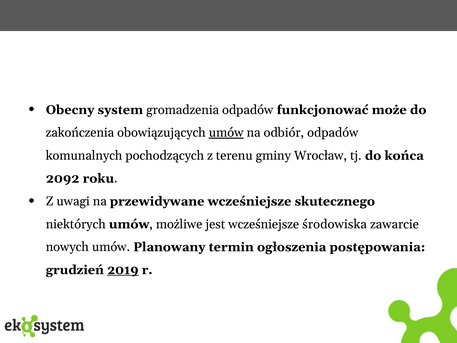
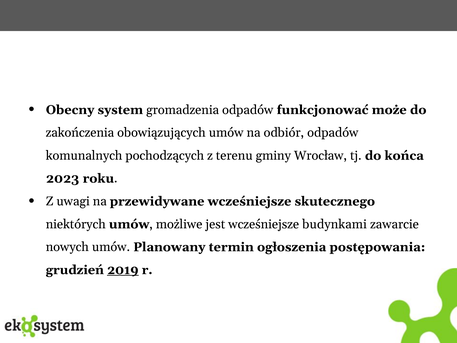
umów at (226, 133) underline: present -> none
2092: 2092 -> 2023
środowiska: środowiska -> budynkami
